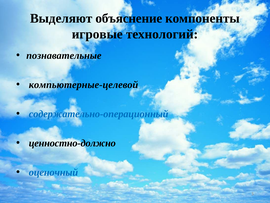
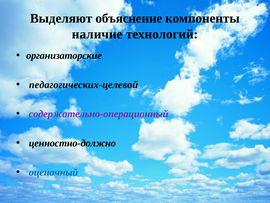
игровые: игровые -> наличие
познавательные: познавательные -> организаторские
компьютерные-целевой: компьютерные-целевой -> педагогических-целевой
содержательно-операционный colour: blue -> purple
